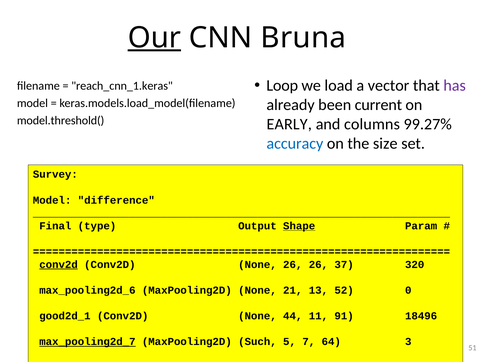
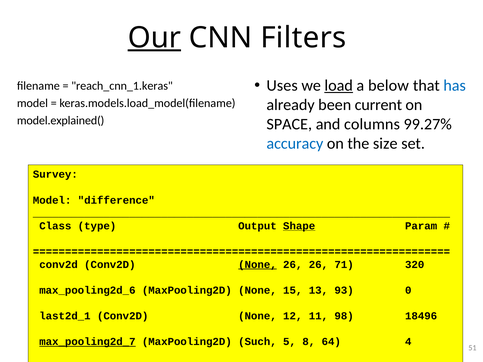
Bruna: Bruna -> Filters
Loop: Loop -> Uses
load underline: none -> present
vector: vector -> below
has colour: purple -> blue
model.threshold(: model.threshold( -> model.explained(
EARLY: EARLY -> SPACE
Final: Final -> Class
conv2d at (59, 265) underline: present -> none
None at (257, 265) underline: none -> present
37: 37 -> 71
21: 21 -> 15
52: 52 -> 93
good2d_1: good2d_1 -> last2d_1
44: 44 -> 12
91: 91 -> 98
7: 7 -> 8
3: 3 -> 4
